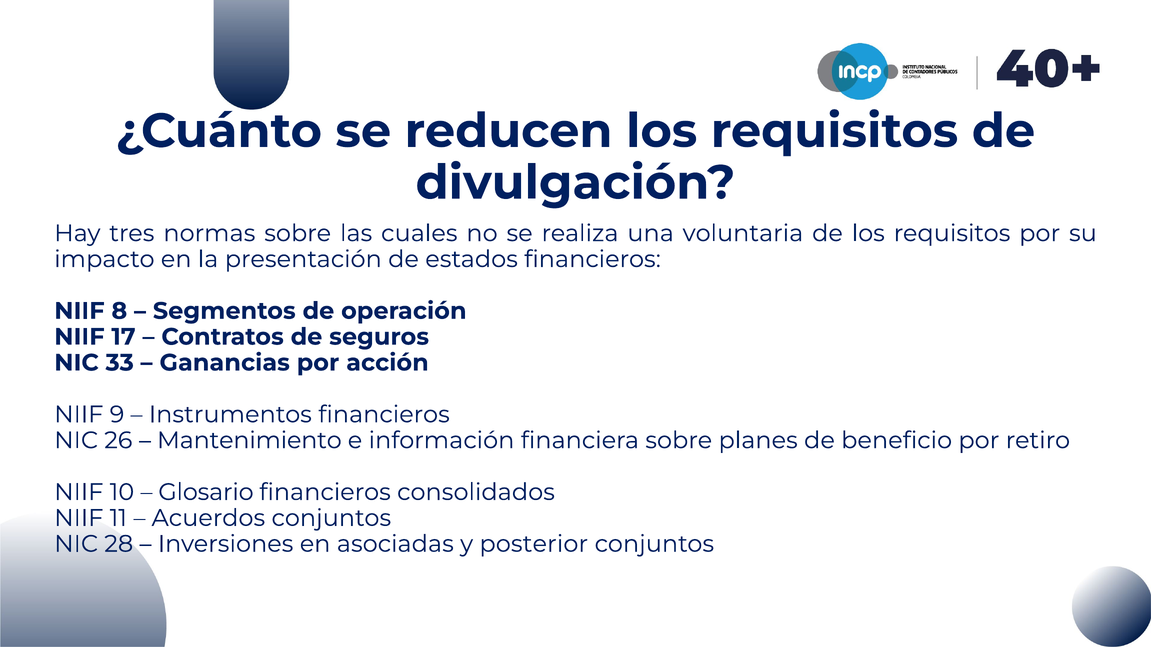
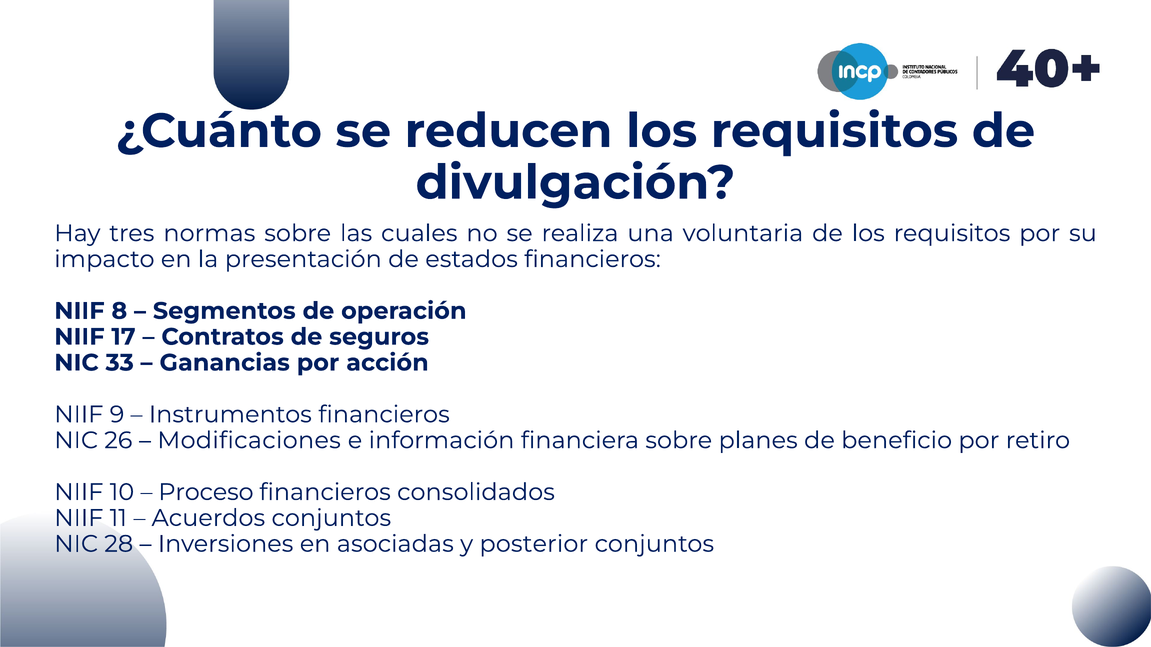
Mantenimiento: Mantenimiento -> Modificaciones
Glosario: Glosario -> Proceso
